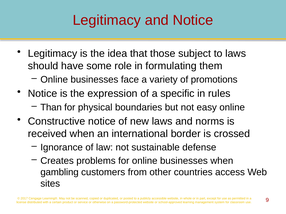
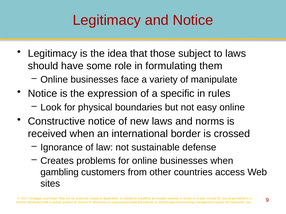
promotions: promotions -> manipulate
Than: Than -> Look
